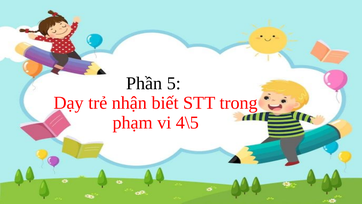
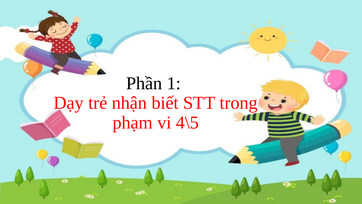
5: 5 -> 1
